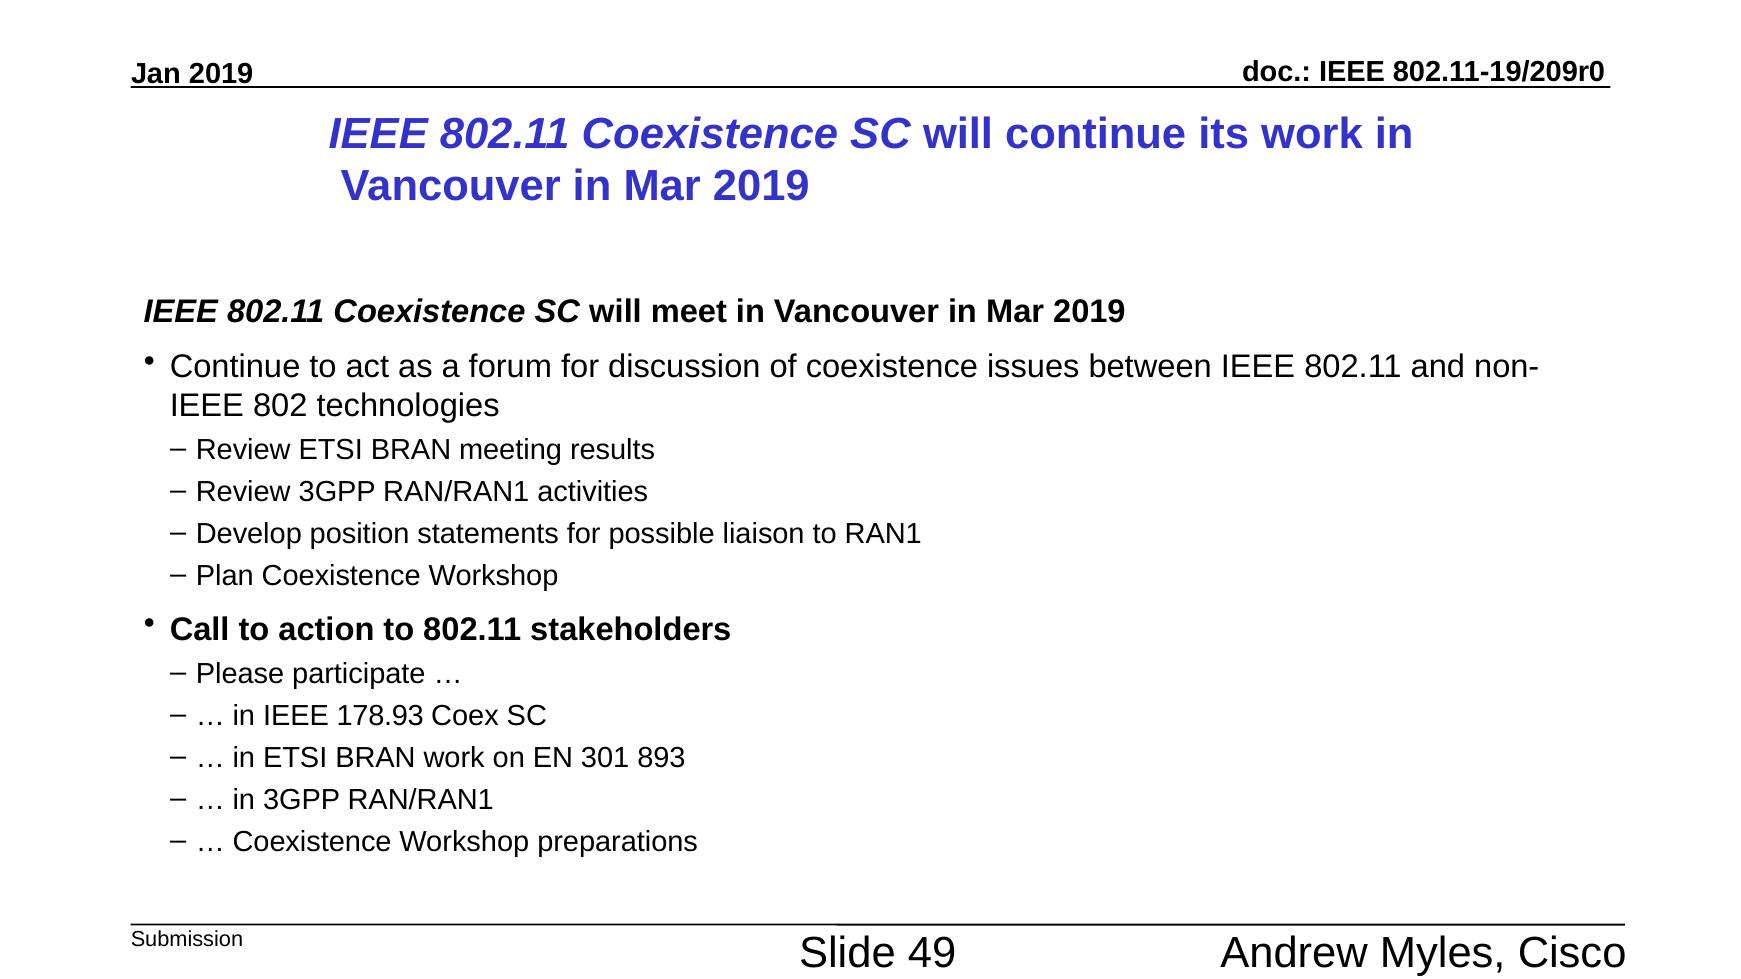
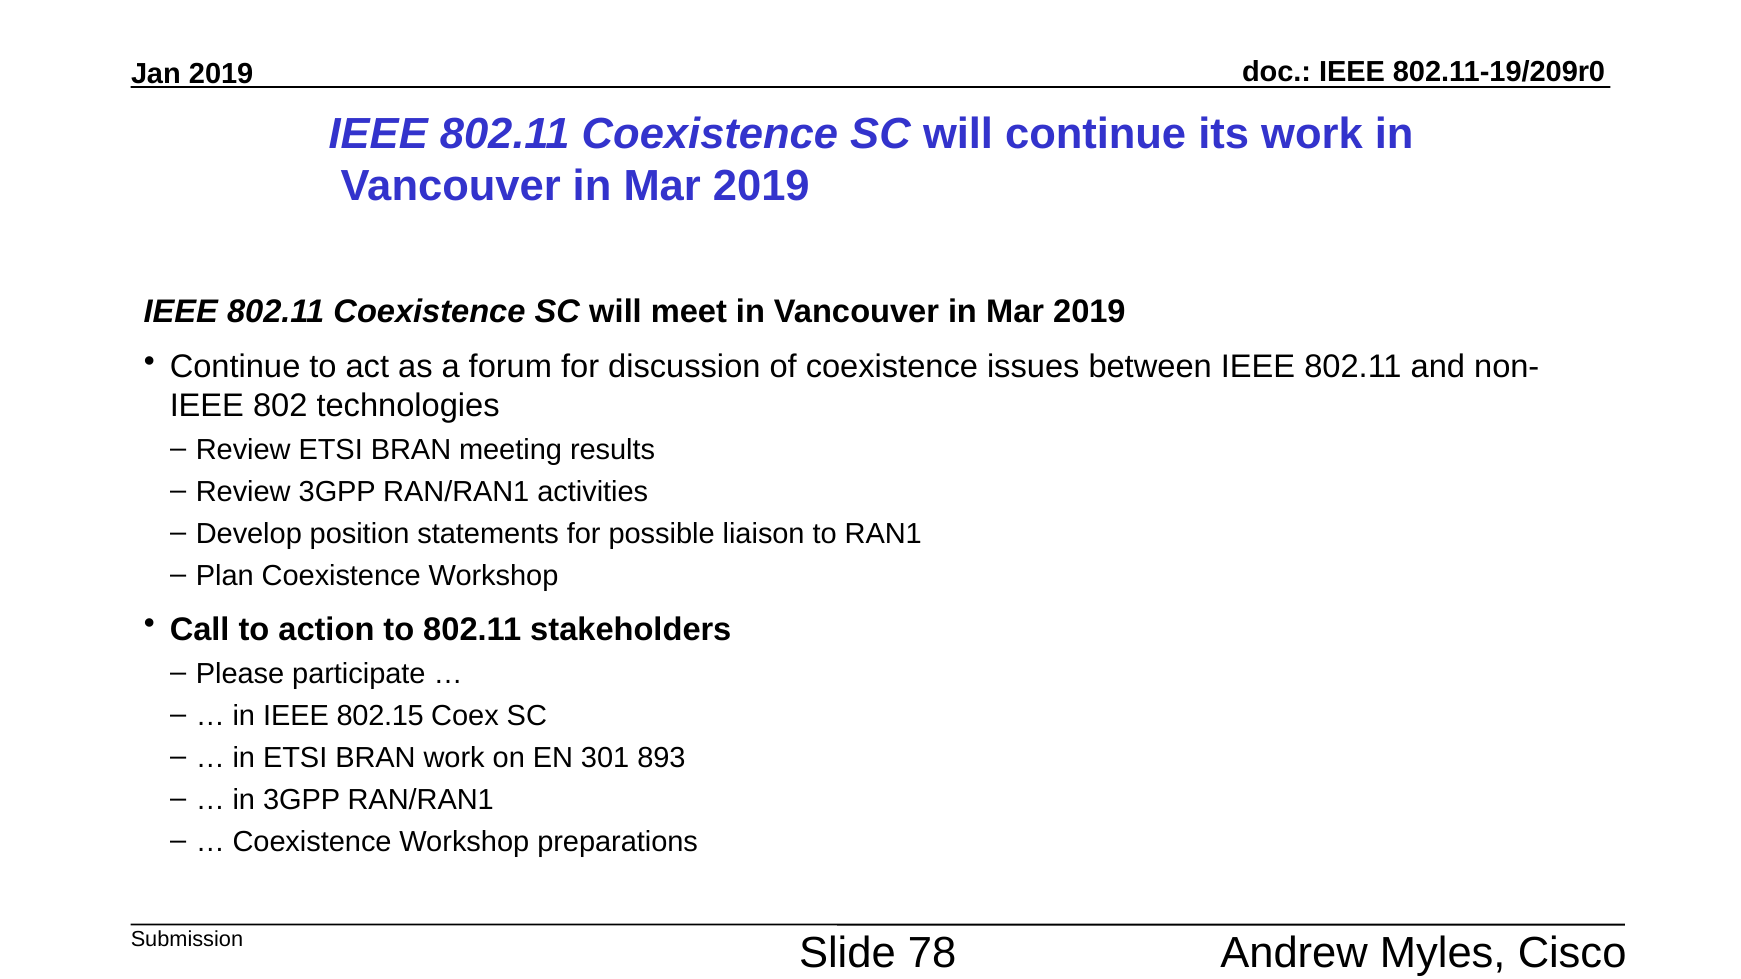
178.93: 178.93 -> 802.15
49: 49 -> 78
